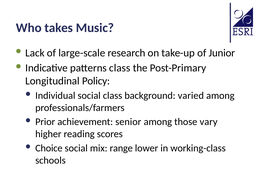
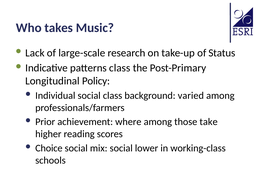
Junior: Junior -> Status
senior: senior -> where
vary: vary -> take
mix range: range -> social
